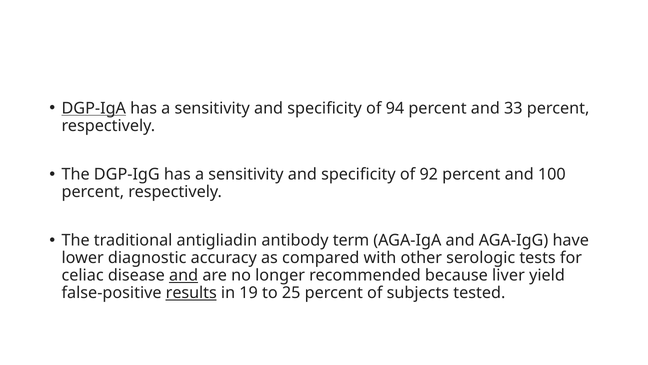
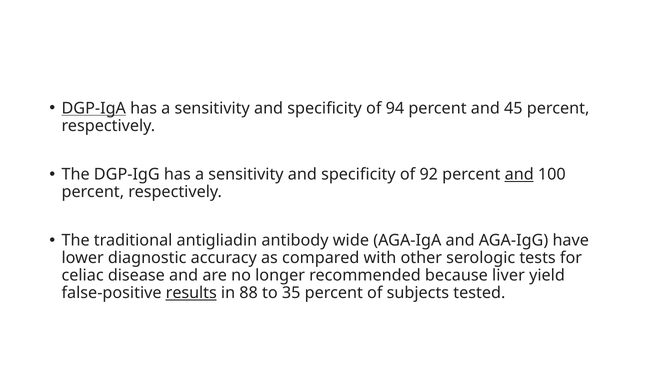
33: 33 -> 45
and at (519, 174) underline: none -> present
term: term -> wide
and at (184, 275) underline: present -> none
19: 19 -> 88
25: 25 -> 35
